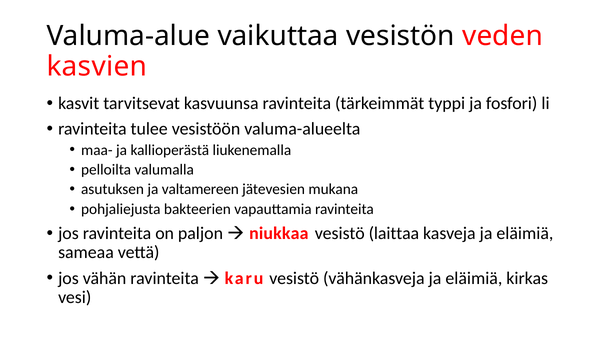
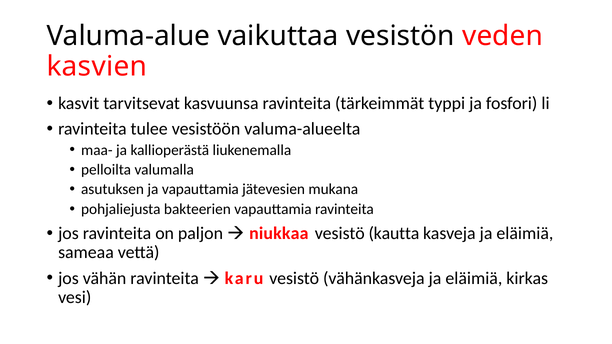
ja valtamereen: valtamereen -> vapauttamia
laittaa: laittaa -> kautta
